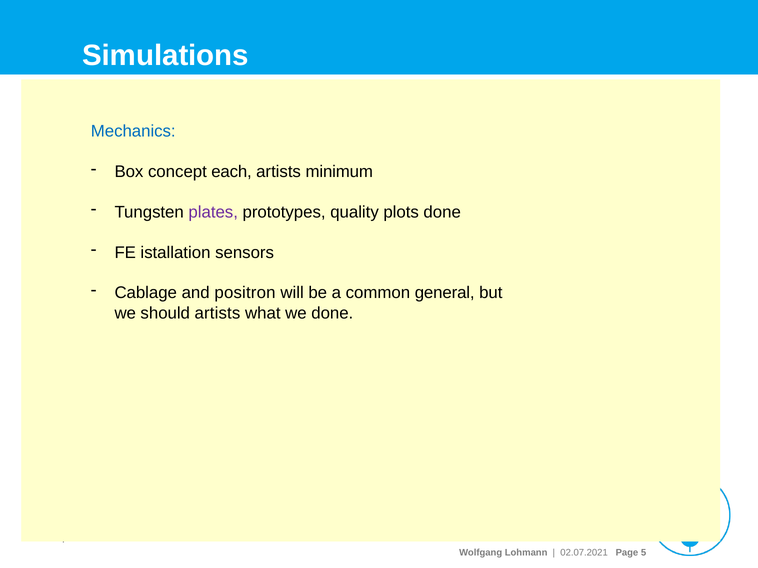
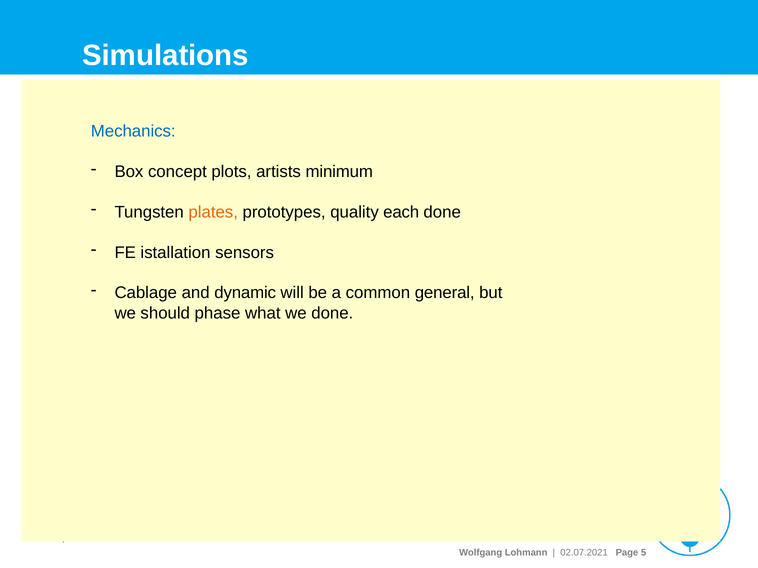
each: each -> plots
plates colour: purple -> orange
plots: plots -> each
positron: positron -> dynamic
should artists: artists -> phase
